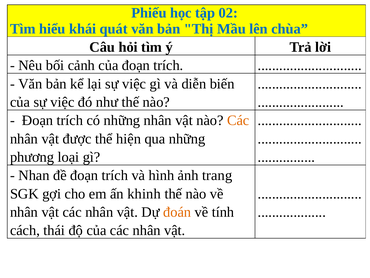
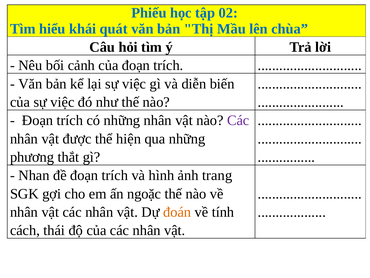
Các at (238, 120) colour: orange -> purple
loại: loại -> thắt
khinh: khinh -> ngoặc
